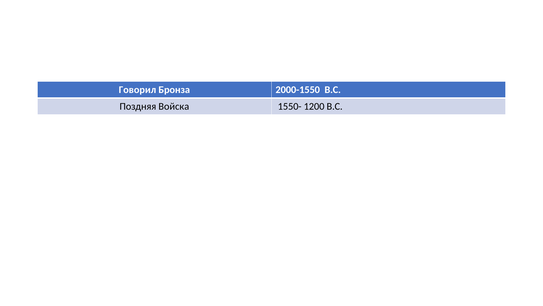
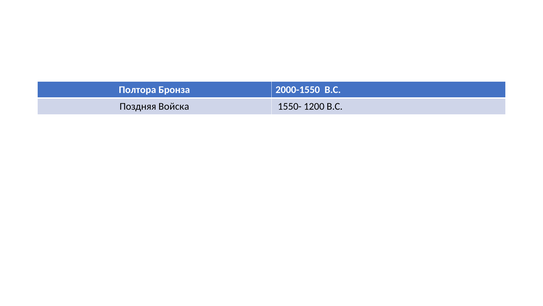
Говорил: Говорил -> Полтора
